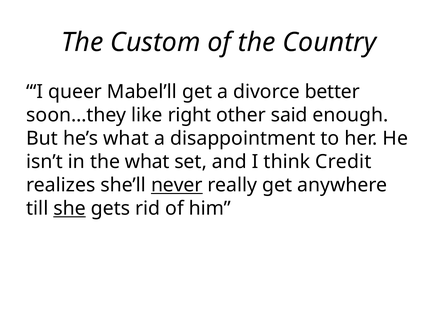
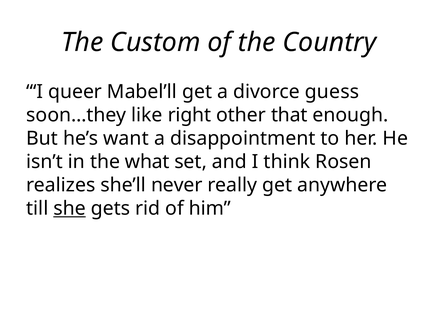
better: better -> guess
said: said -> that
he’s what: what -> want
Credit: Credit -> Rosen
never underline: present -> none
